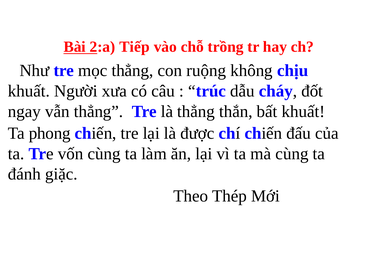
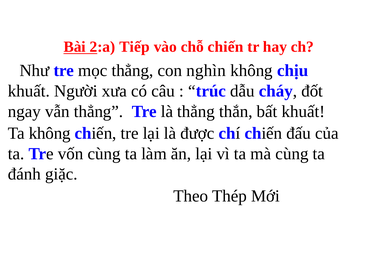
chỗ trồng: trồng -> chiến
ruộng: ruộng -> nghìn
Ta phong: phong -> không
